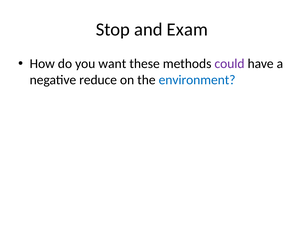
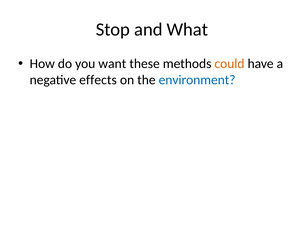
Exam: Exam -> What
could colour: purple -> orange
reduce: reduce -> effects
